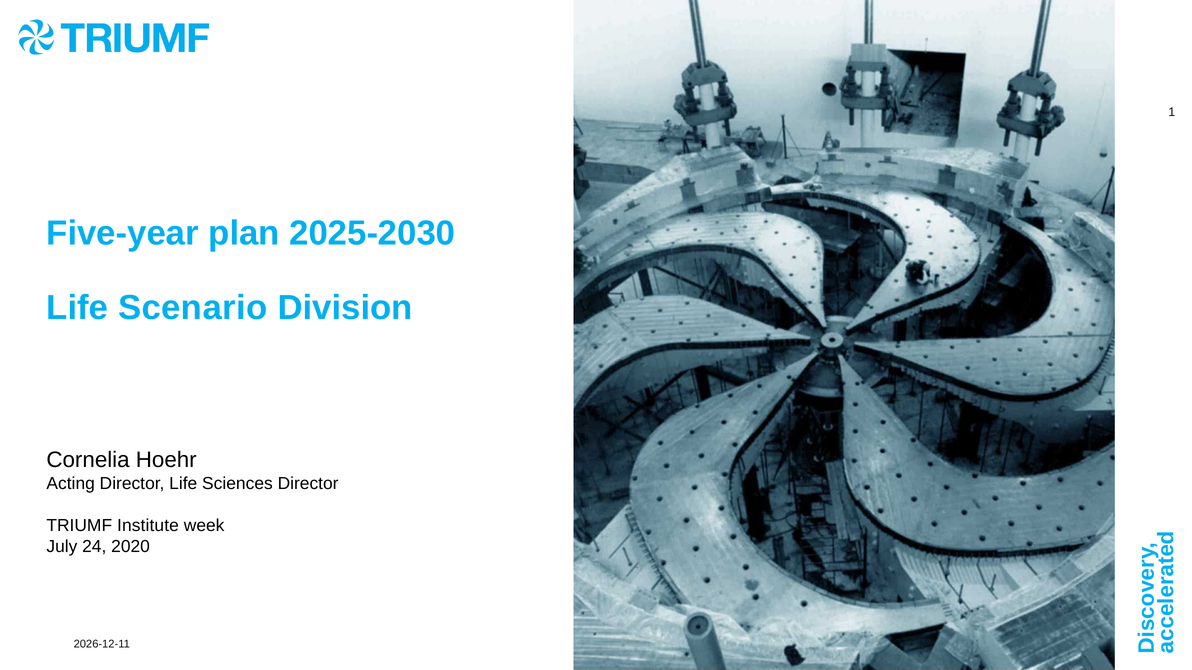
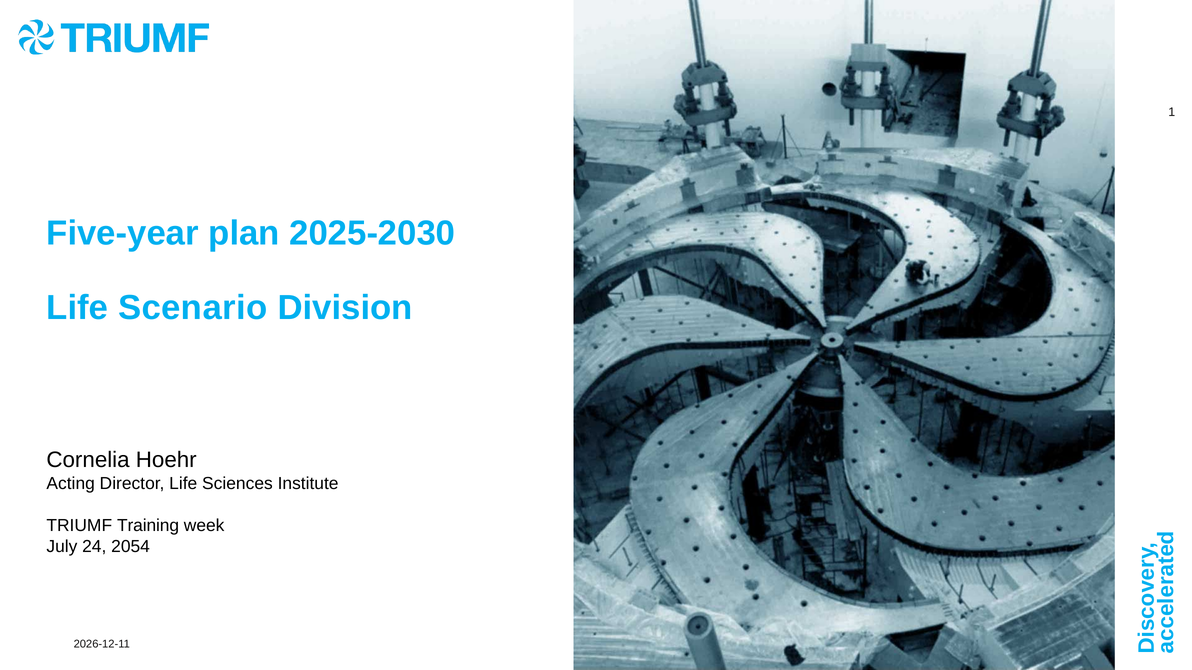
Sciences Director: Director -> Institute
Institute: Institute -> Training
2020: 2020 -> 2054
